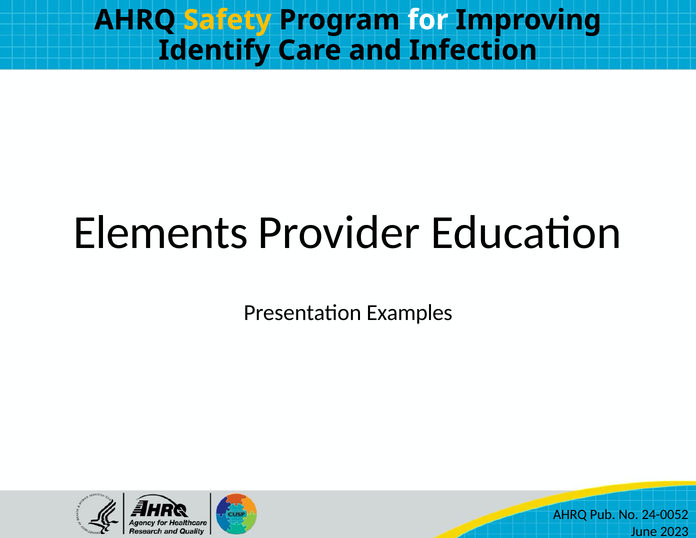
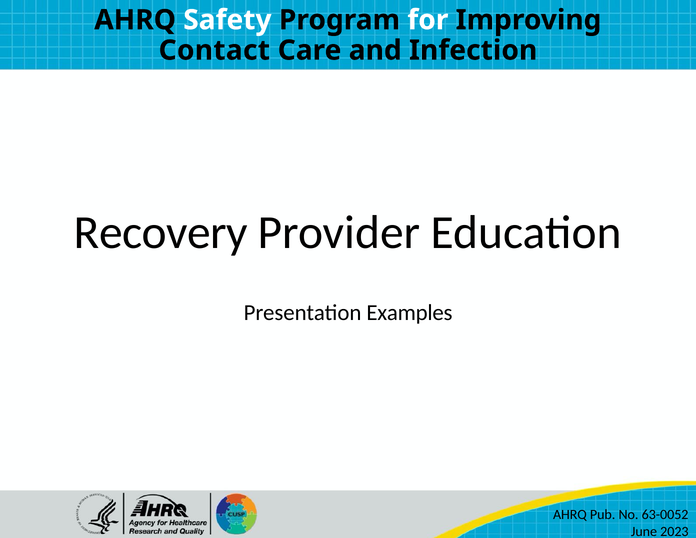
Safety colour: yellow -> white
Identify: Identify -> Contact
Elements: Elements -> Recovery
24-0052: 24-0052 -> 63-0052
